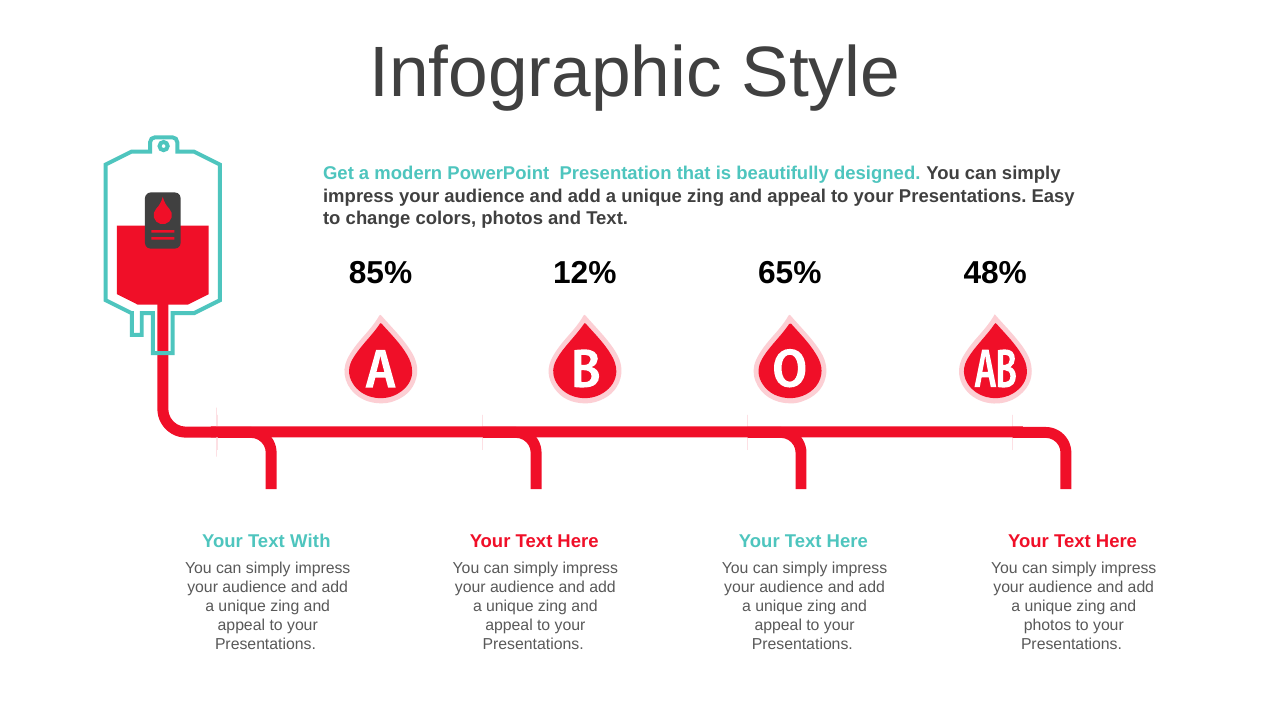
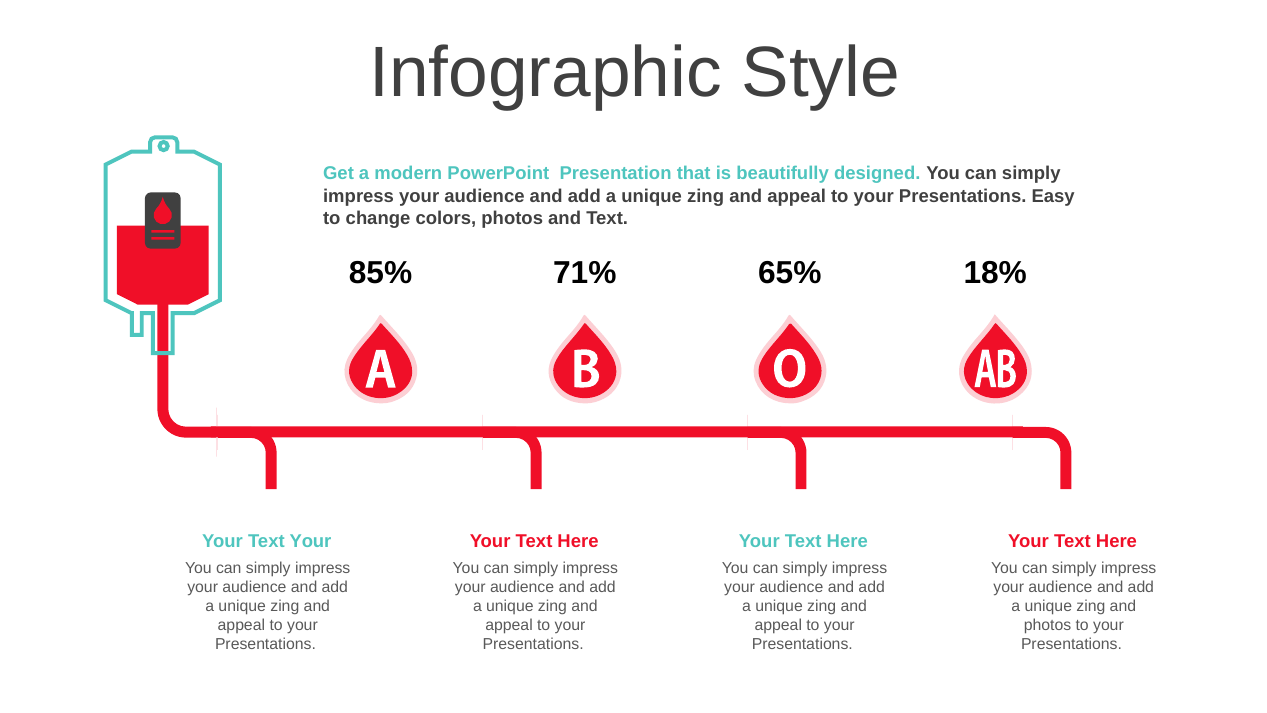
12%: 12% -> 71%
48%: 48% -> 18%
Text With: With -> Your
